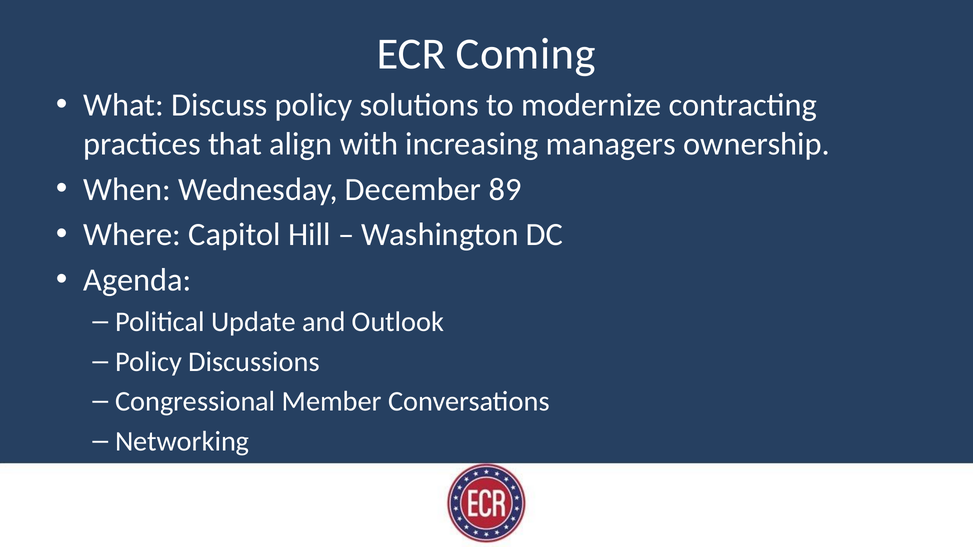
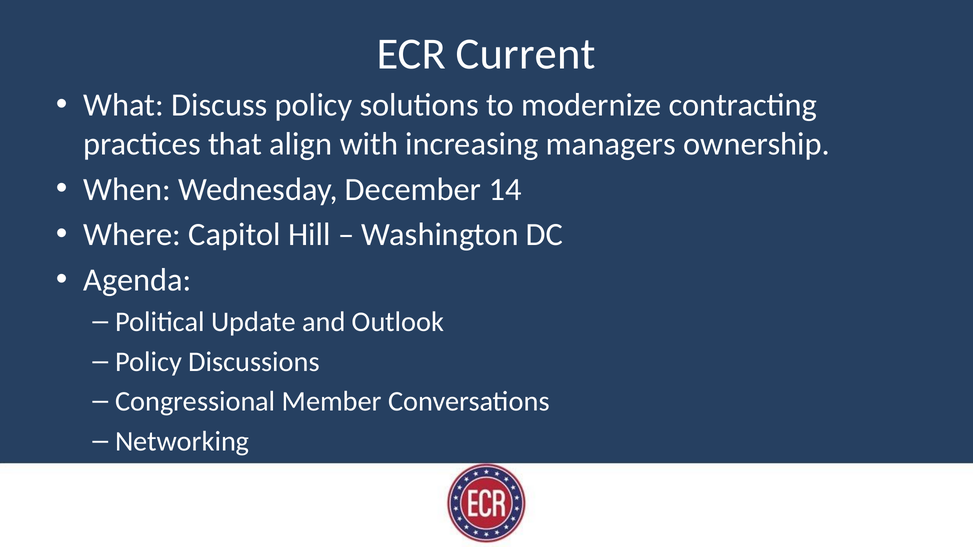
Coming: Coming -> Current
89: 89 -> 14
